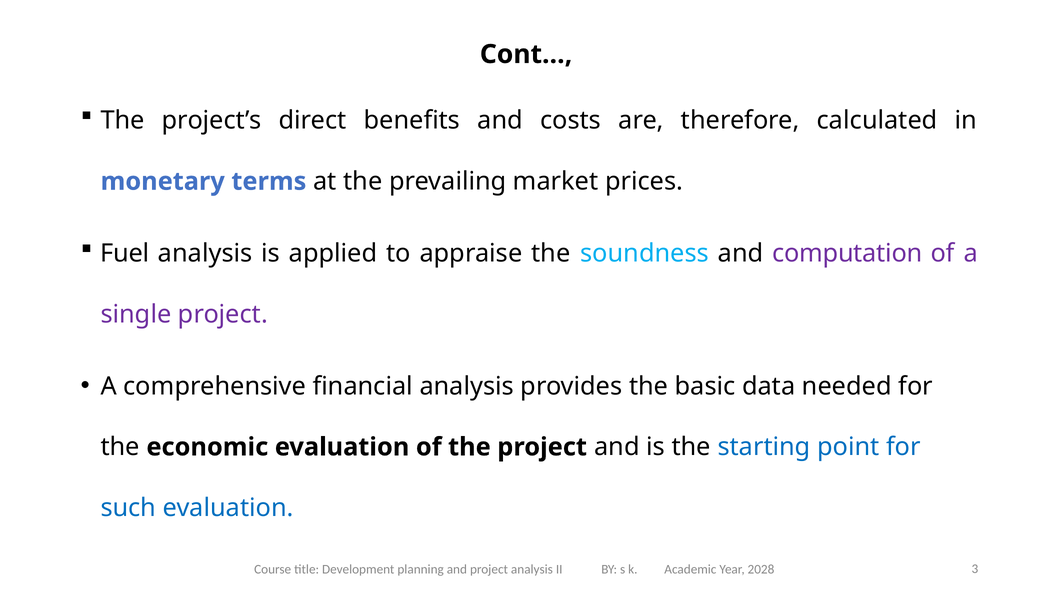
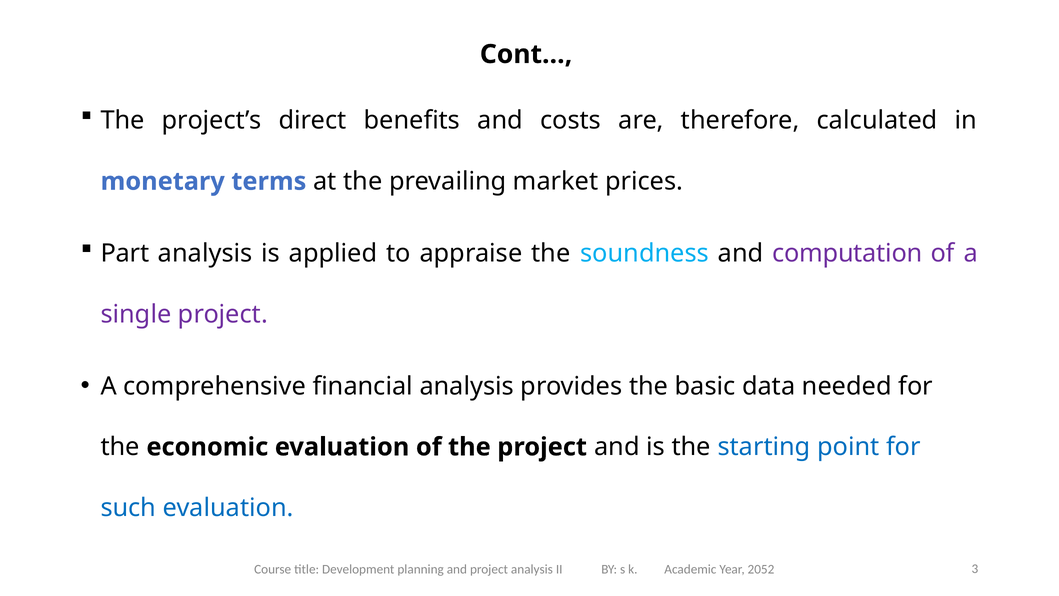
Fuel: Fuel -> Part
2028: 2028 -> 2052
